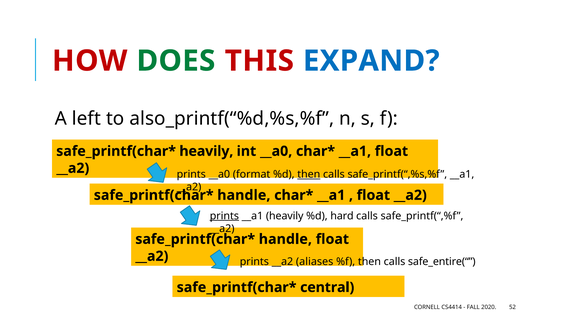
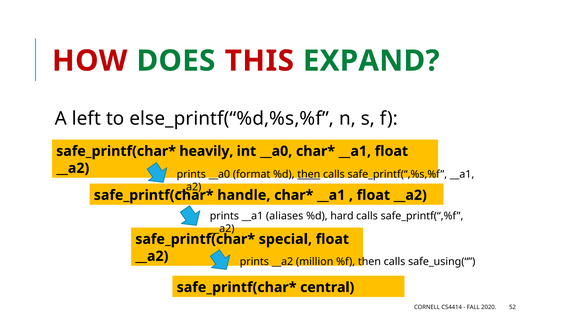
EXPAND colour: blue -> green
also_printf(“%d,%s,%f: also_printf(“%d,%s,%f -> else_printf(“%d,%s,%f
prints at (224, 216) underline: present -> none
__a1 heavily: heavily -> aliases
handle at (285, 240): handle -> special
aliases: aliases -> million
safe_entire(“: safe_entire(“ -> safe_using(“
